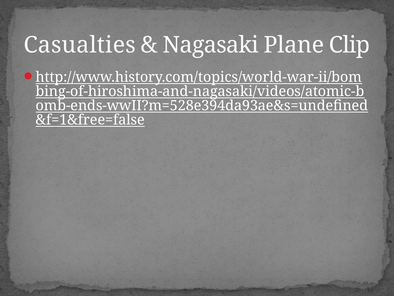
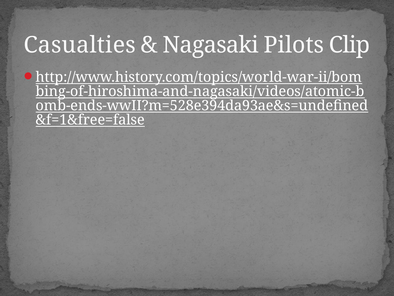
Plane: Plane -> Pilots
